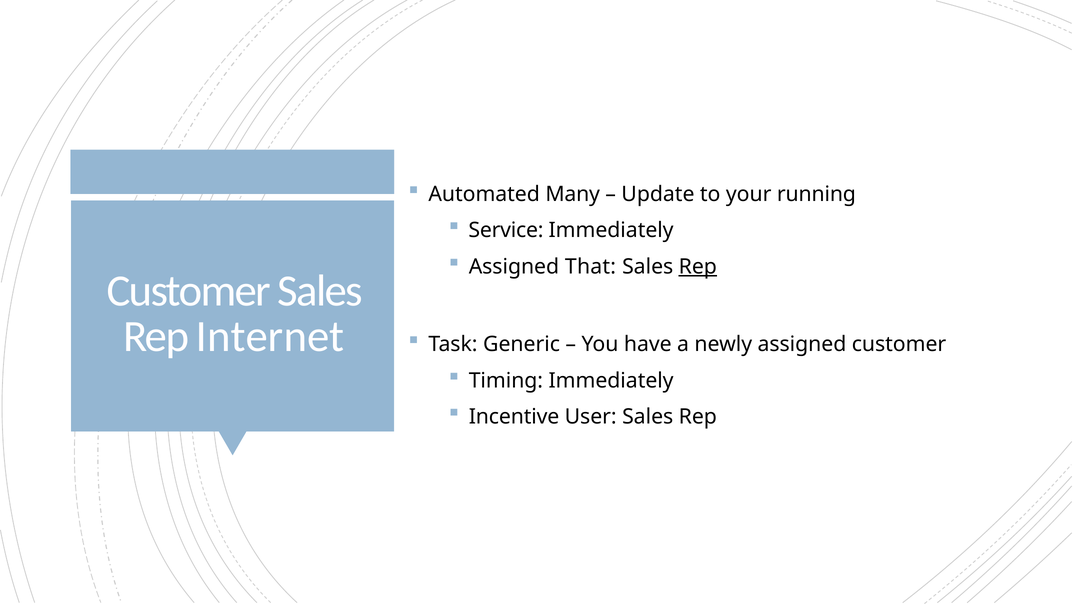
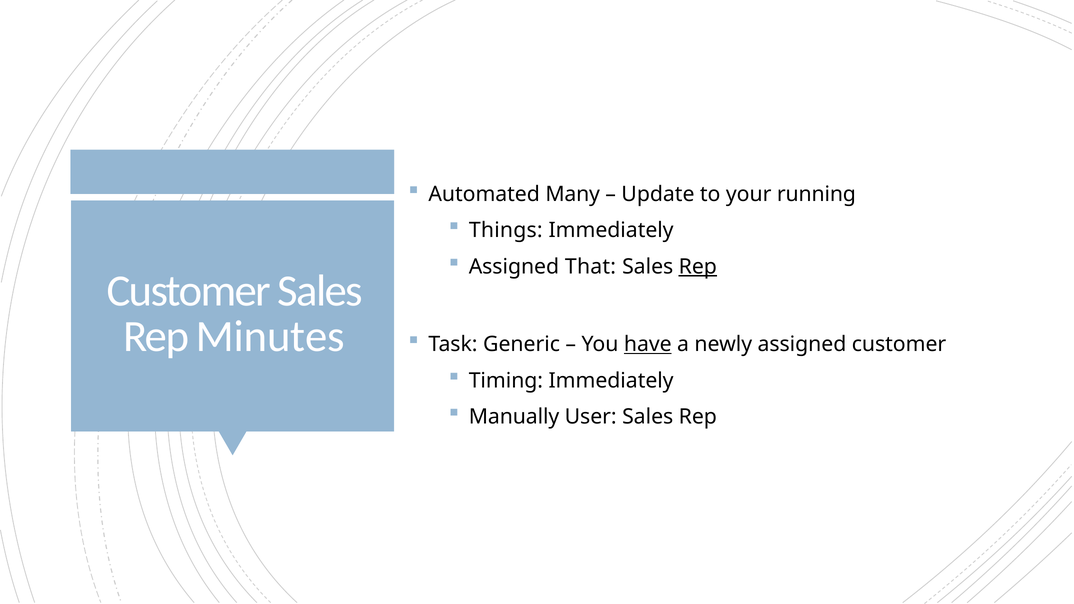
Service: Service -> Things
Internet: Internet -> Minutes
have underline: none -> present
Incentive: Incentive -> Manually
